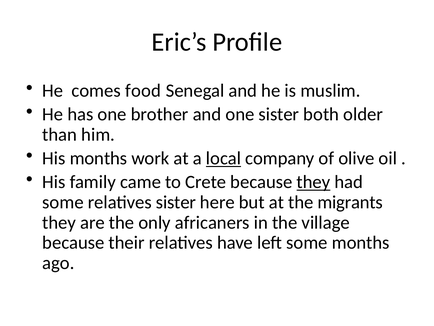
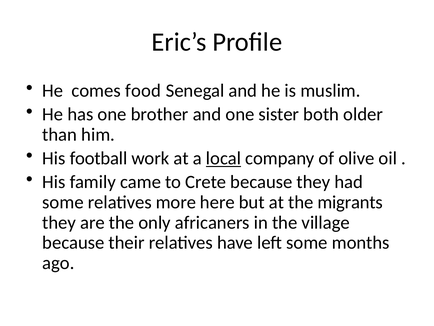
His months: months -> football
they at (313, 182) underline: present -> none
relatives sister: sister -> more
